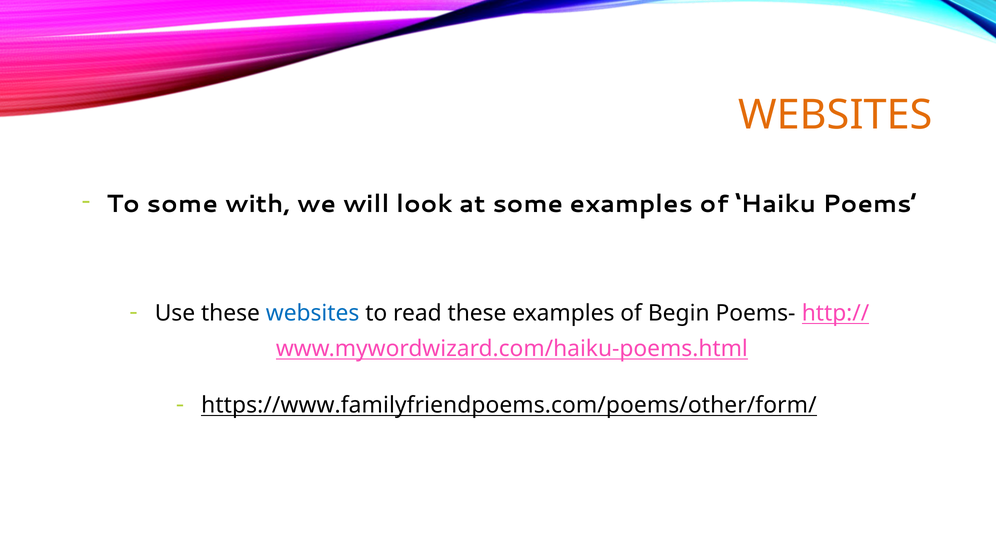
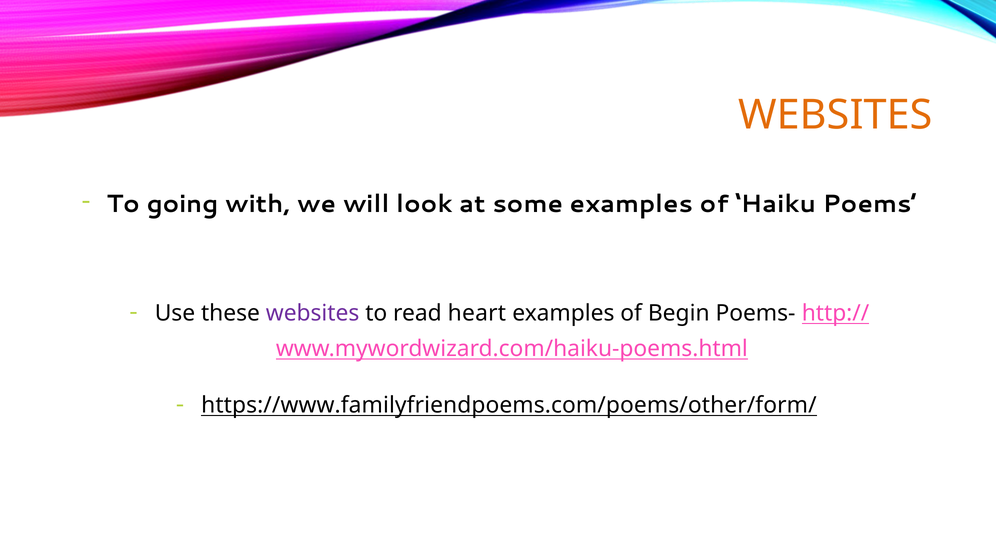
To some: some -> going
websites at (313, 313) colour: blue -> purple
read these: these -> heart
